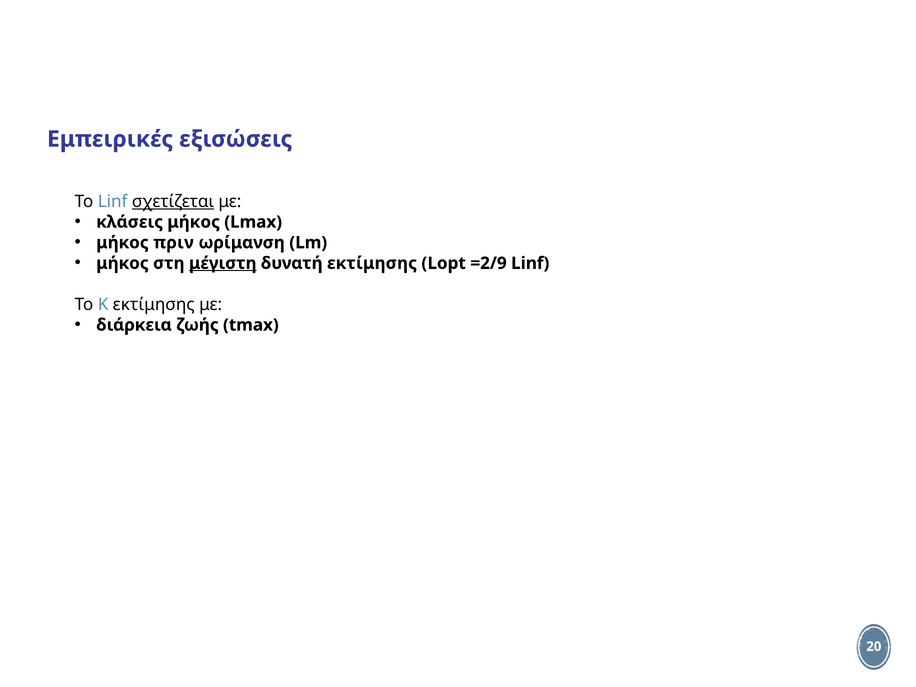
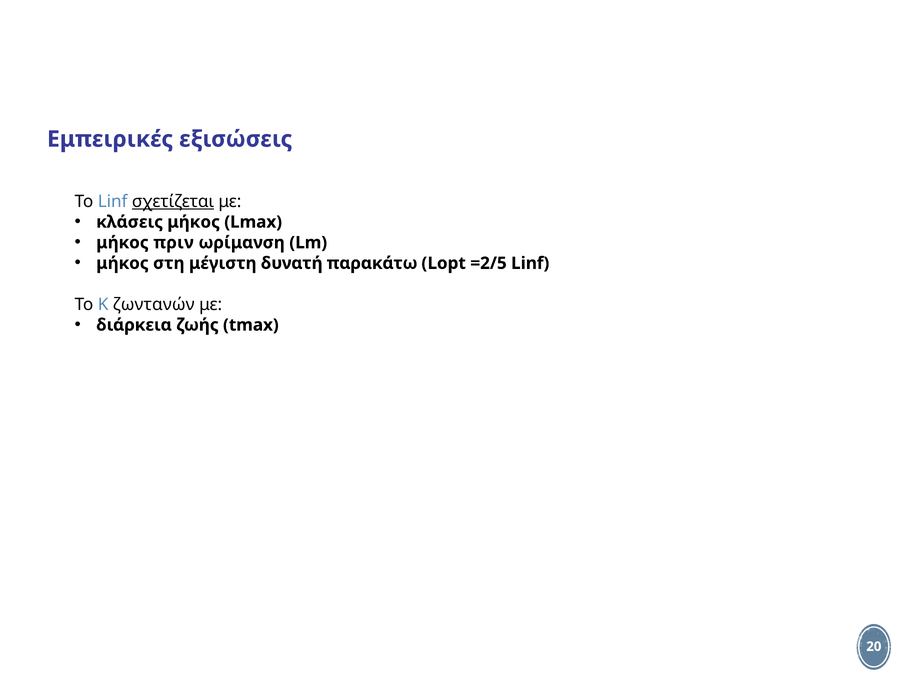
μέγιστη underline: present -> none
δυνατή εκτίμησης: εκτίμησης -> παρακάτω
=2/9: =2/9 -> =2/5
K εκτίμησης: εκτίμησης -> ζωντανών
